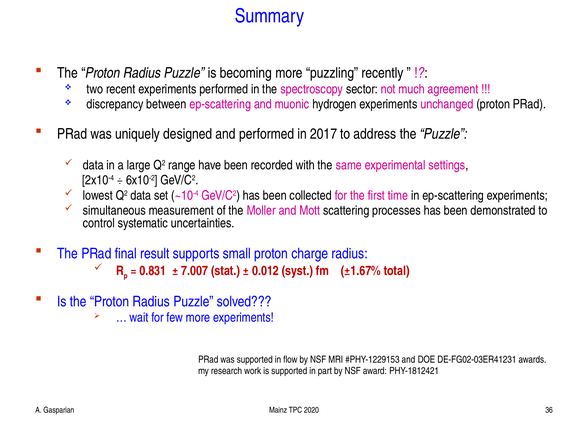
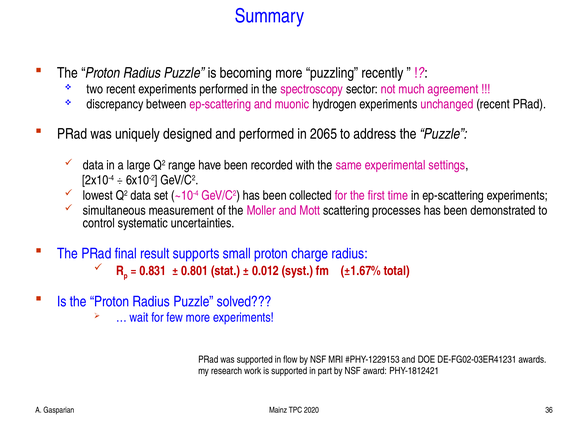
unchanged proton: proton -> recent
2017: 2017 -> 2065
7.007: 7.007 -> 0.801
